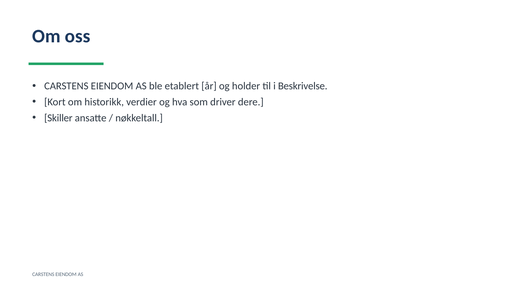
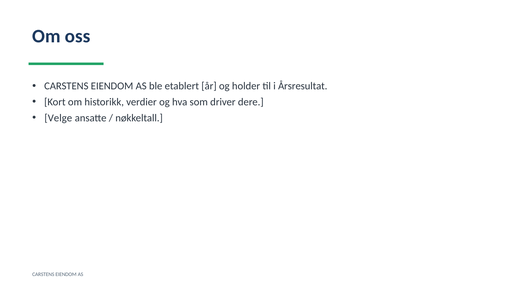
Beskrivelse: Beskrivelse -> Årsresultat
Skiller: Skiller -> Velge
